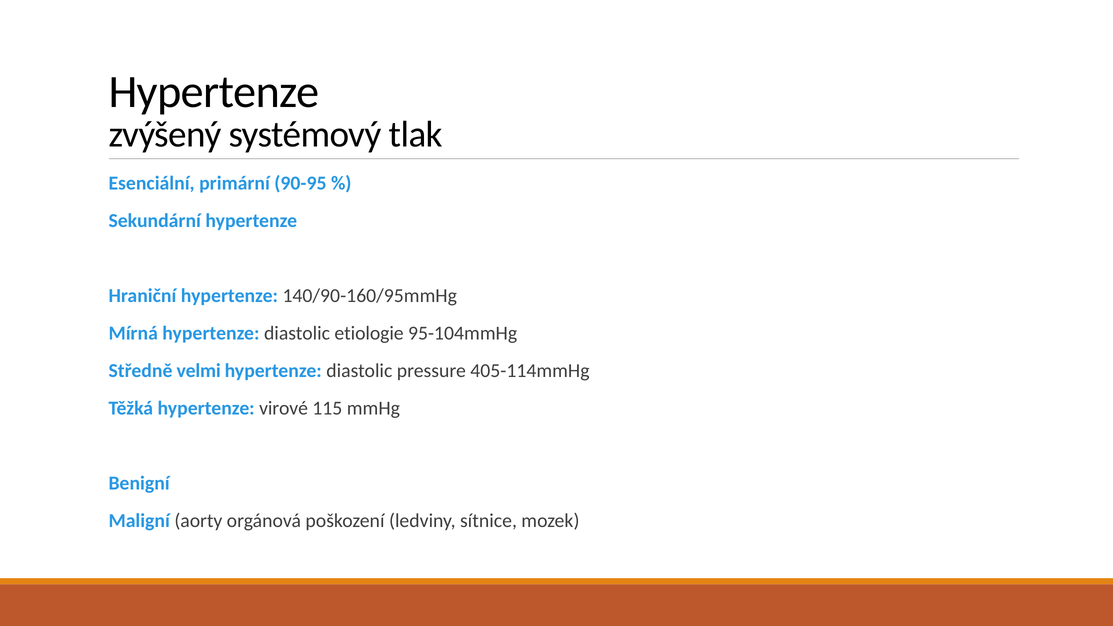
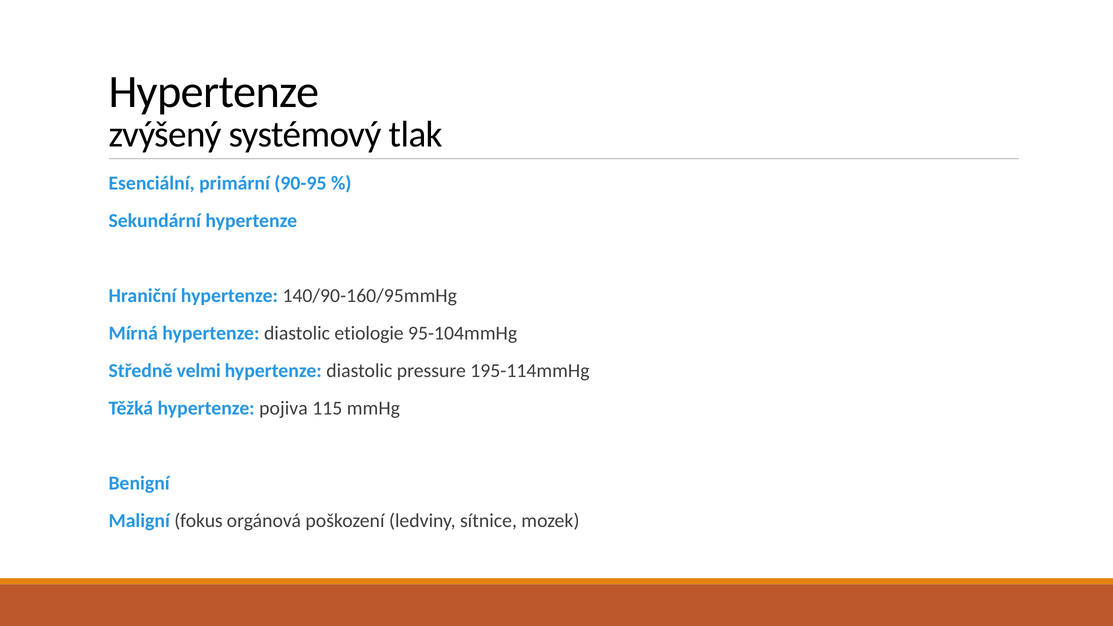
405-114mmHg: 405-114mmHg -> 195-114mmHg
virové: virové -> pojiva
aorty: aorty -> fokus
